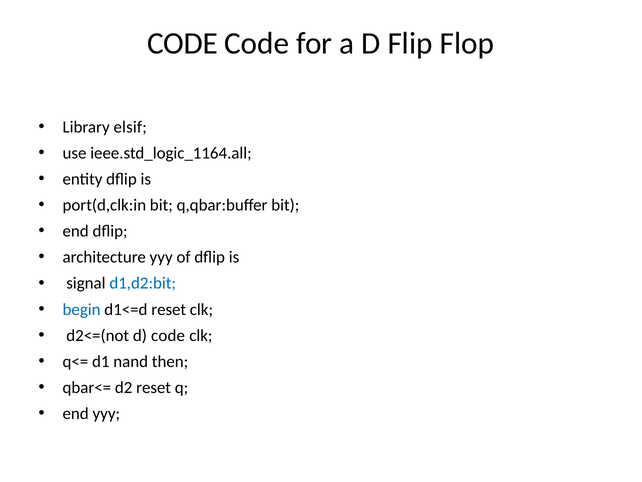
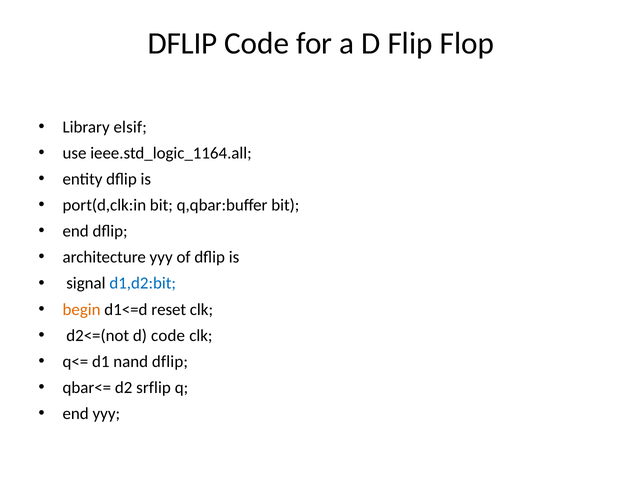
CODE at (182, 43): CODE -> DFLIP
begin colour: blue -> orange
nand then: then -> dflip
d2 reset: reset -> srflip
